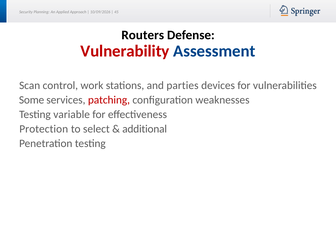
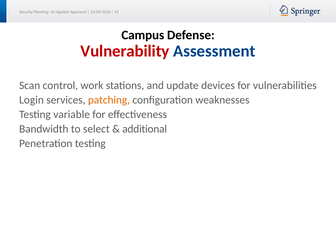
Routers: Routers -> Campus
parties: parties -> update
Some: Some -> Login
patching colour: red -> orange
Protection: Protection -> Bandwidth
